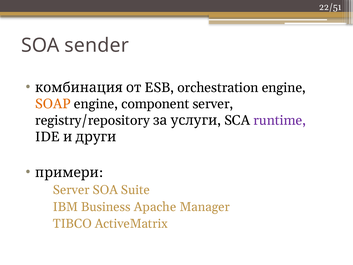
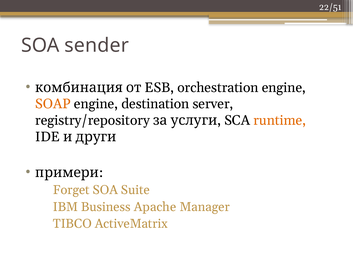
component: component -> destination
runtime colour: purple -> orange
Server at (71, 190): Server -> Forget
